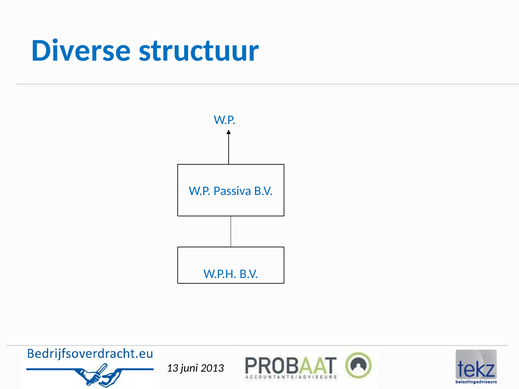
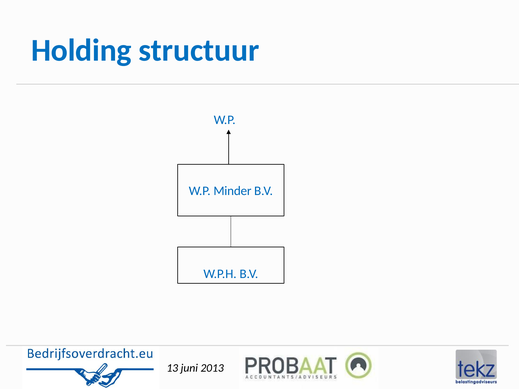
Diverse: Diverse -> Holding
Passiva: Passiva -> Minder
